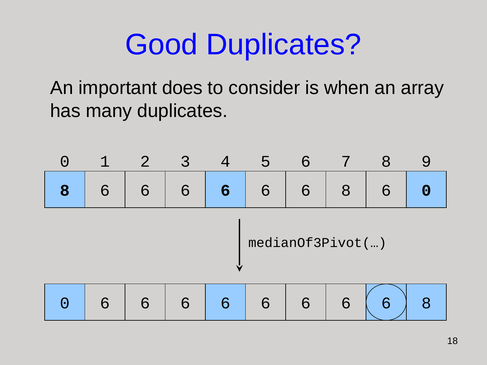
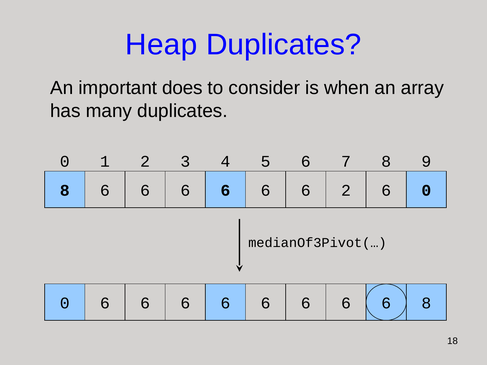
Good: Good -> Heap
8 at (346, 191): 8 -> 2
